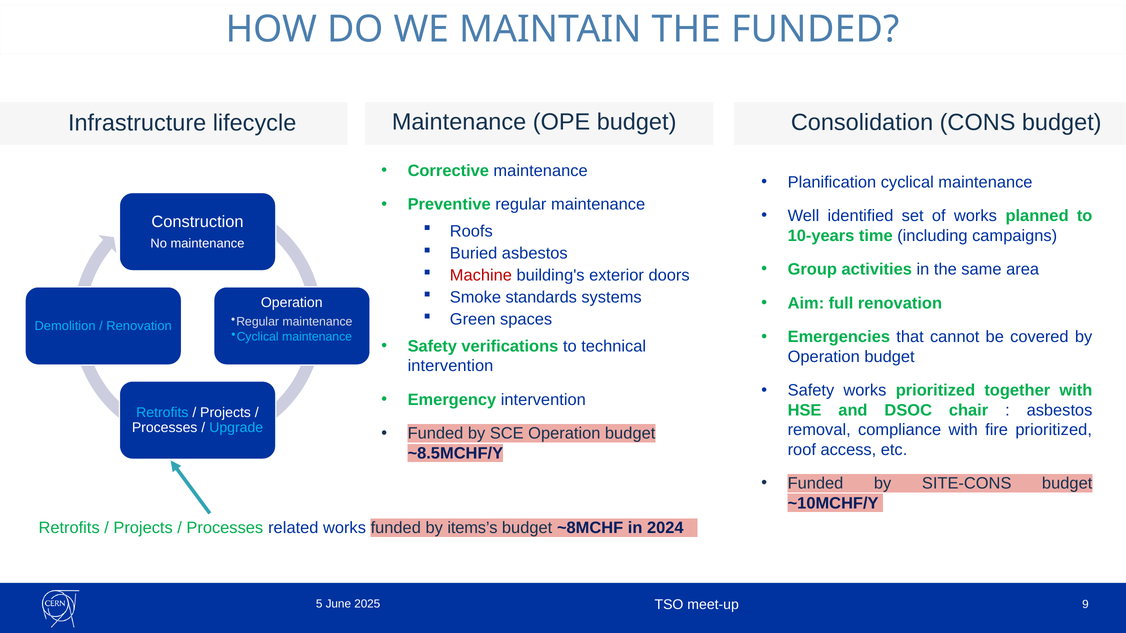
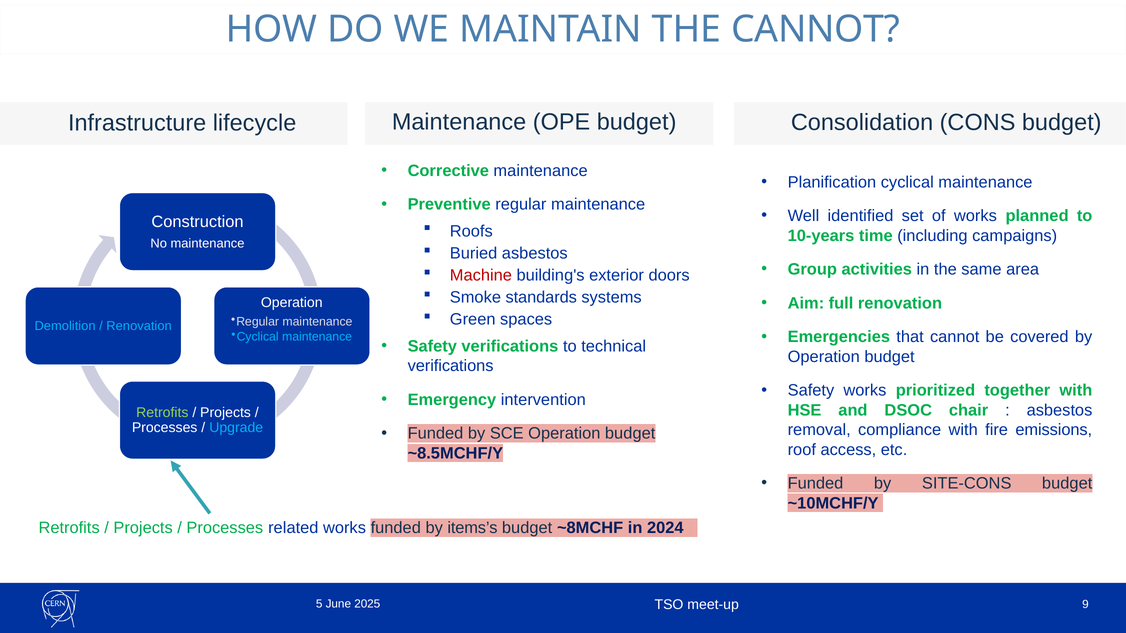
THE FUNDED: FUNDED -> CANNOT
intervention at (451, 366): intervention -> verifications
Retrofits at (162, 413) colour: light blue -> light green
fire prioritized: prioritized -> emissions
